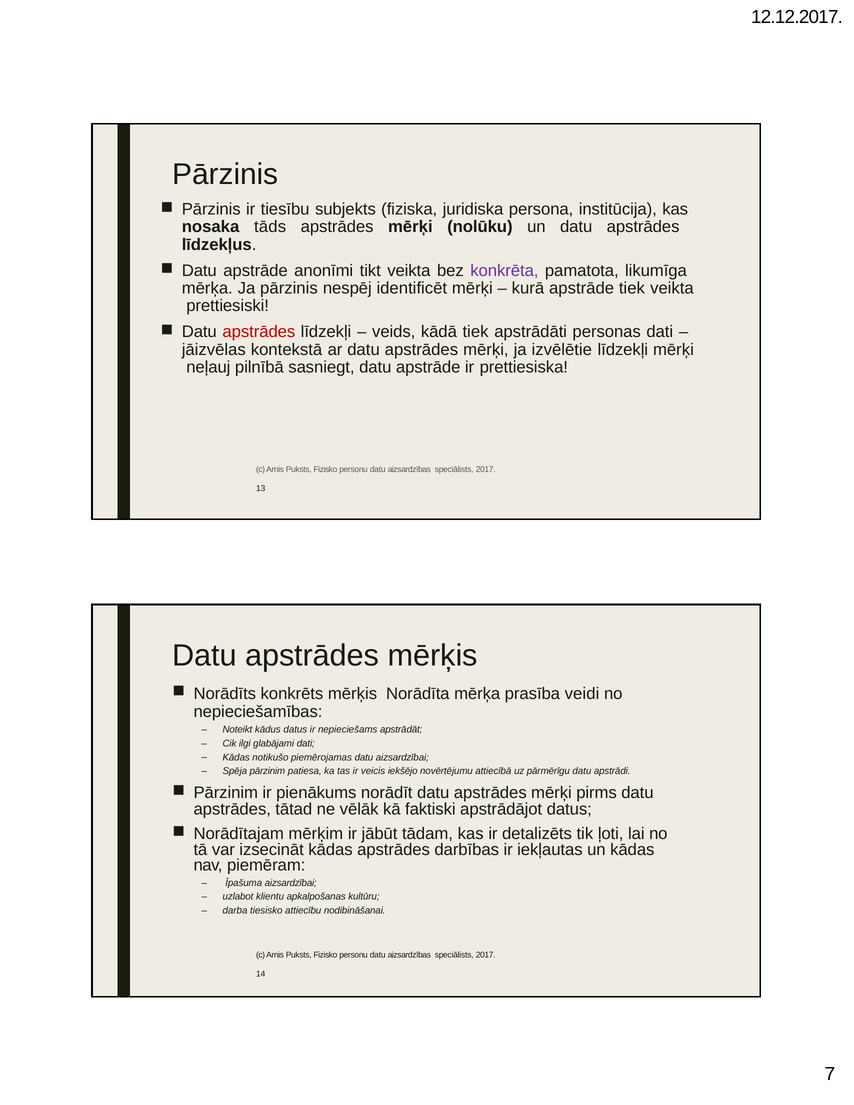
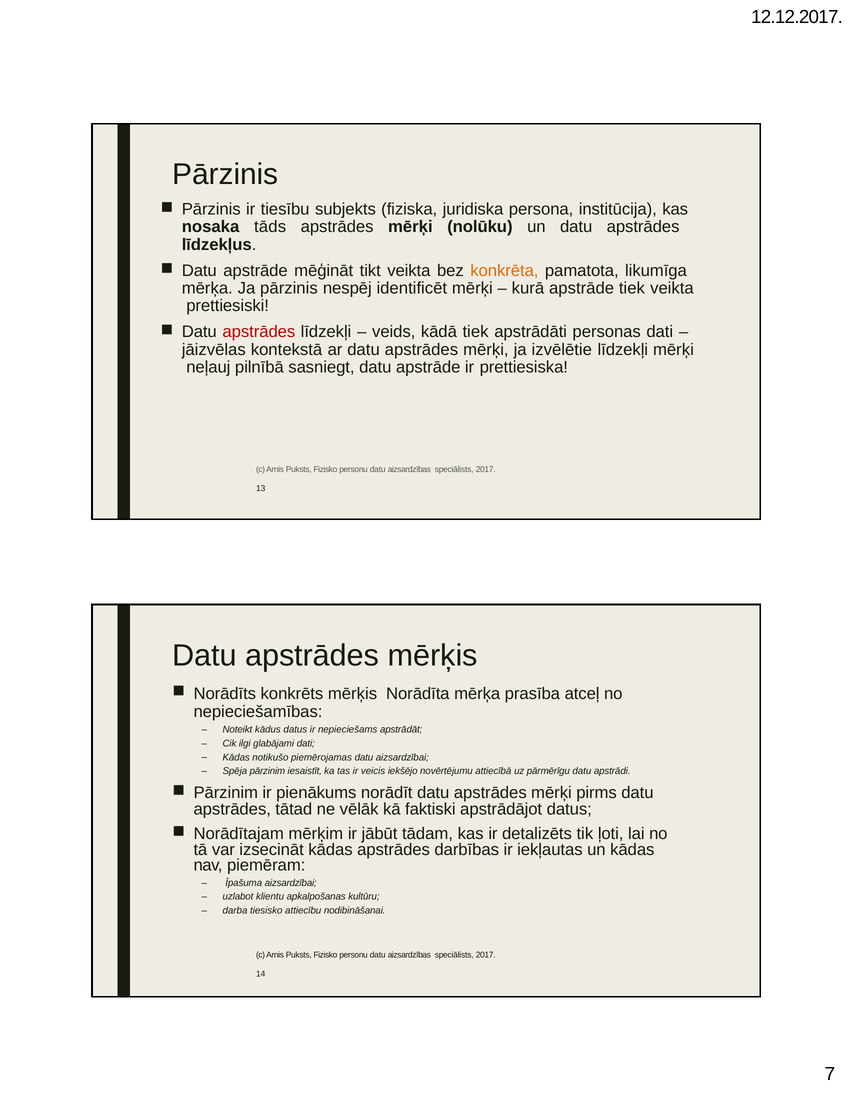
anonīmi: anonīmi -> mēģināt
konkrēta colour: purple -> orange
veidi: veidi -> atceļ
patiesa: patiesa -> iesaistīt
